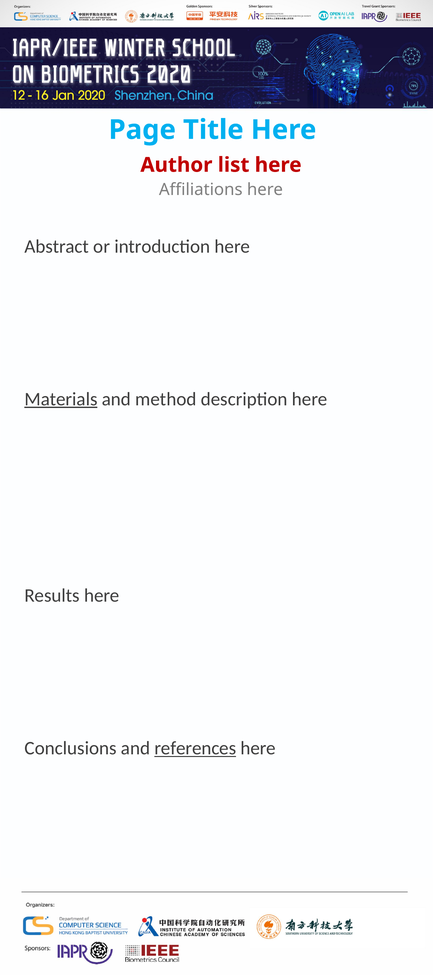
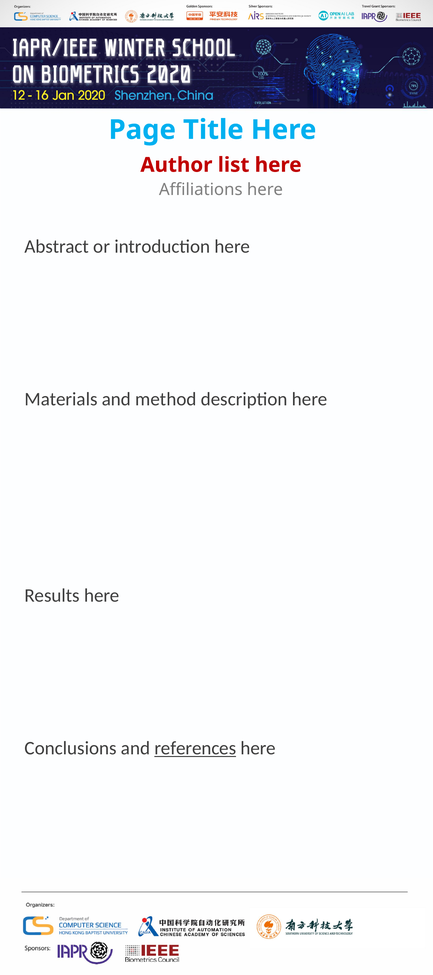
Materials underline: present -> none
